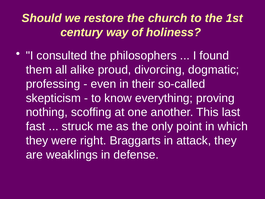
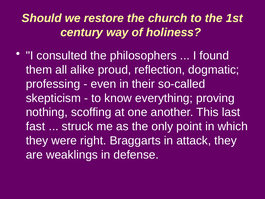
divorcing: divorcing -> reflection
